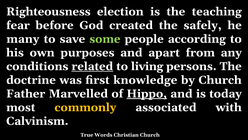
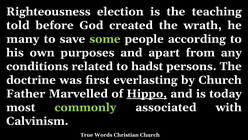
fear: fear -> told
safely: safely -> wrath
related underline: present -> none
living: living -> hadst
knowledge: knowledge -> everlasting
commonly colour: yellow -> light green
